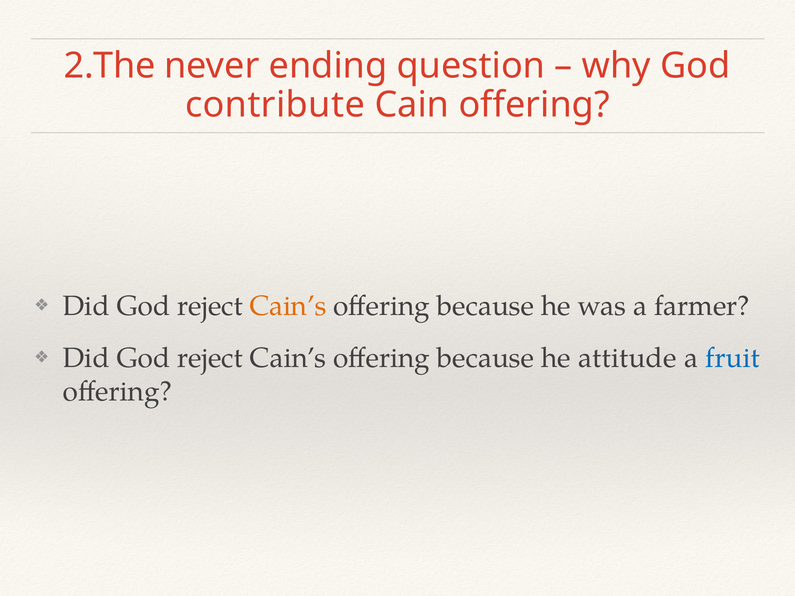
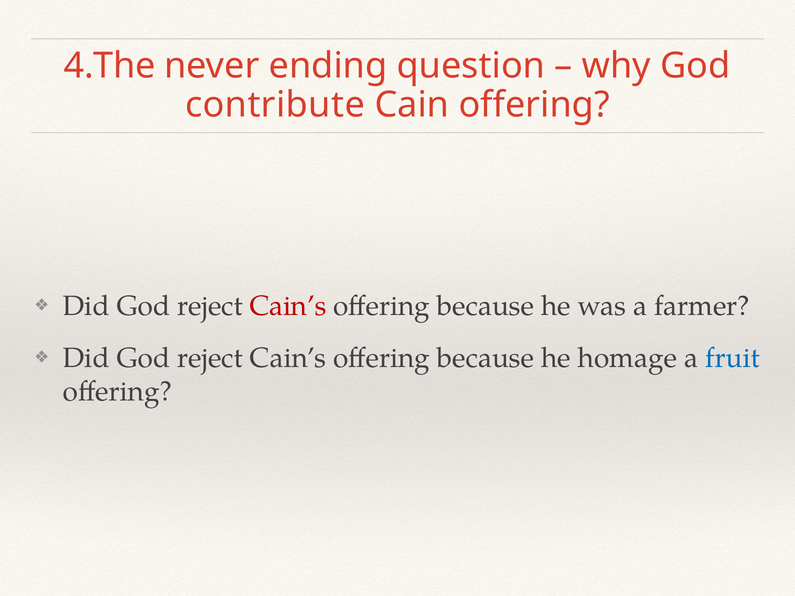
2.The: 2.The -> 4.The
Cain’s at (288, 306) colour: orange -> red
attitude: attitude -> homage
